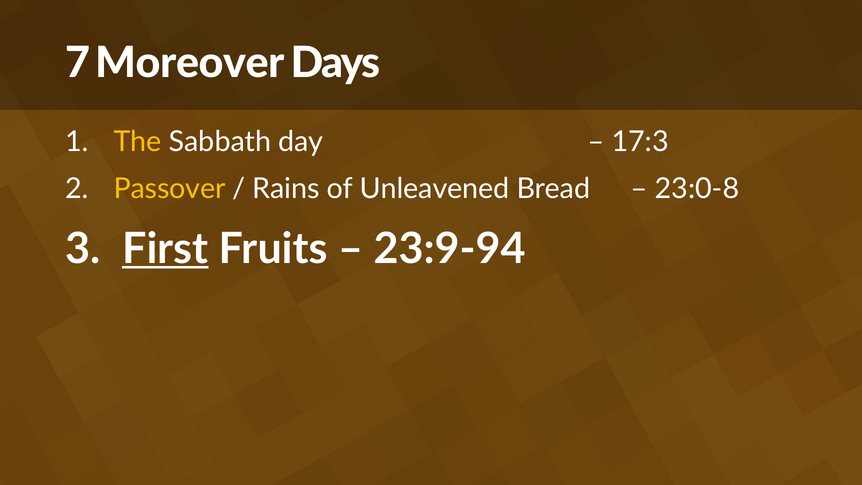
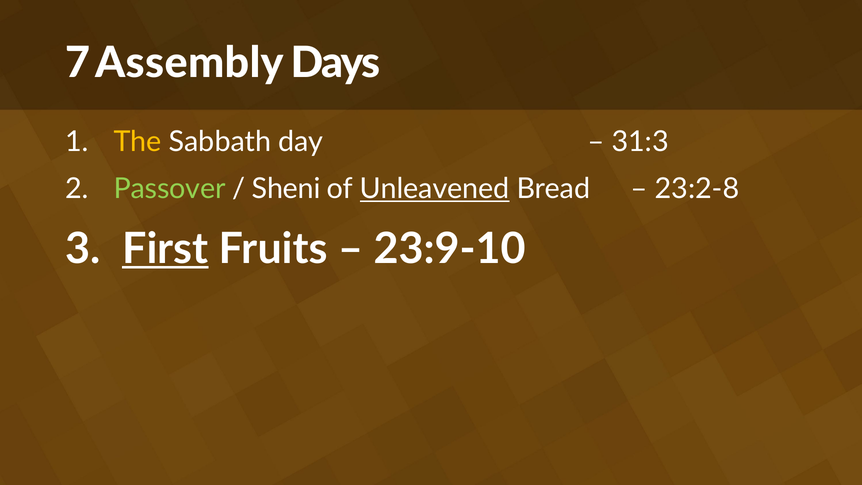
Moreover: Moreover -> Assembly
17:3: 17:3 -> 31:3
Passover colour: yellow -> light green
Rains: Rains -> Sheni
Unleavened underline: none -> present
23:0-8: 23:0-8 -> 23:2-8
23:9-94: 23:9-94 -> 23:9-10
